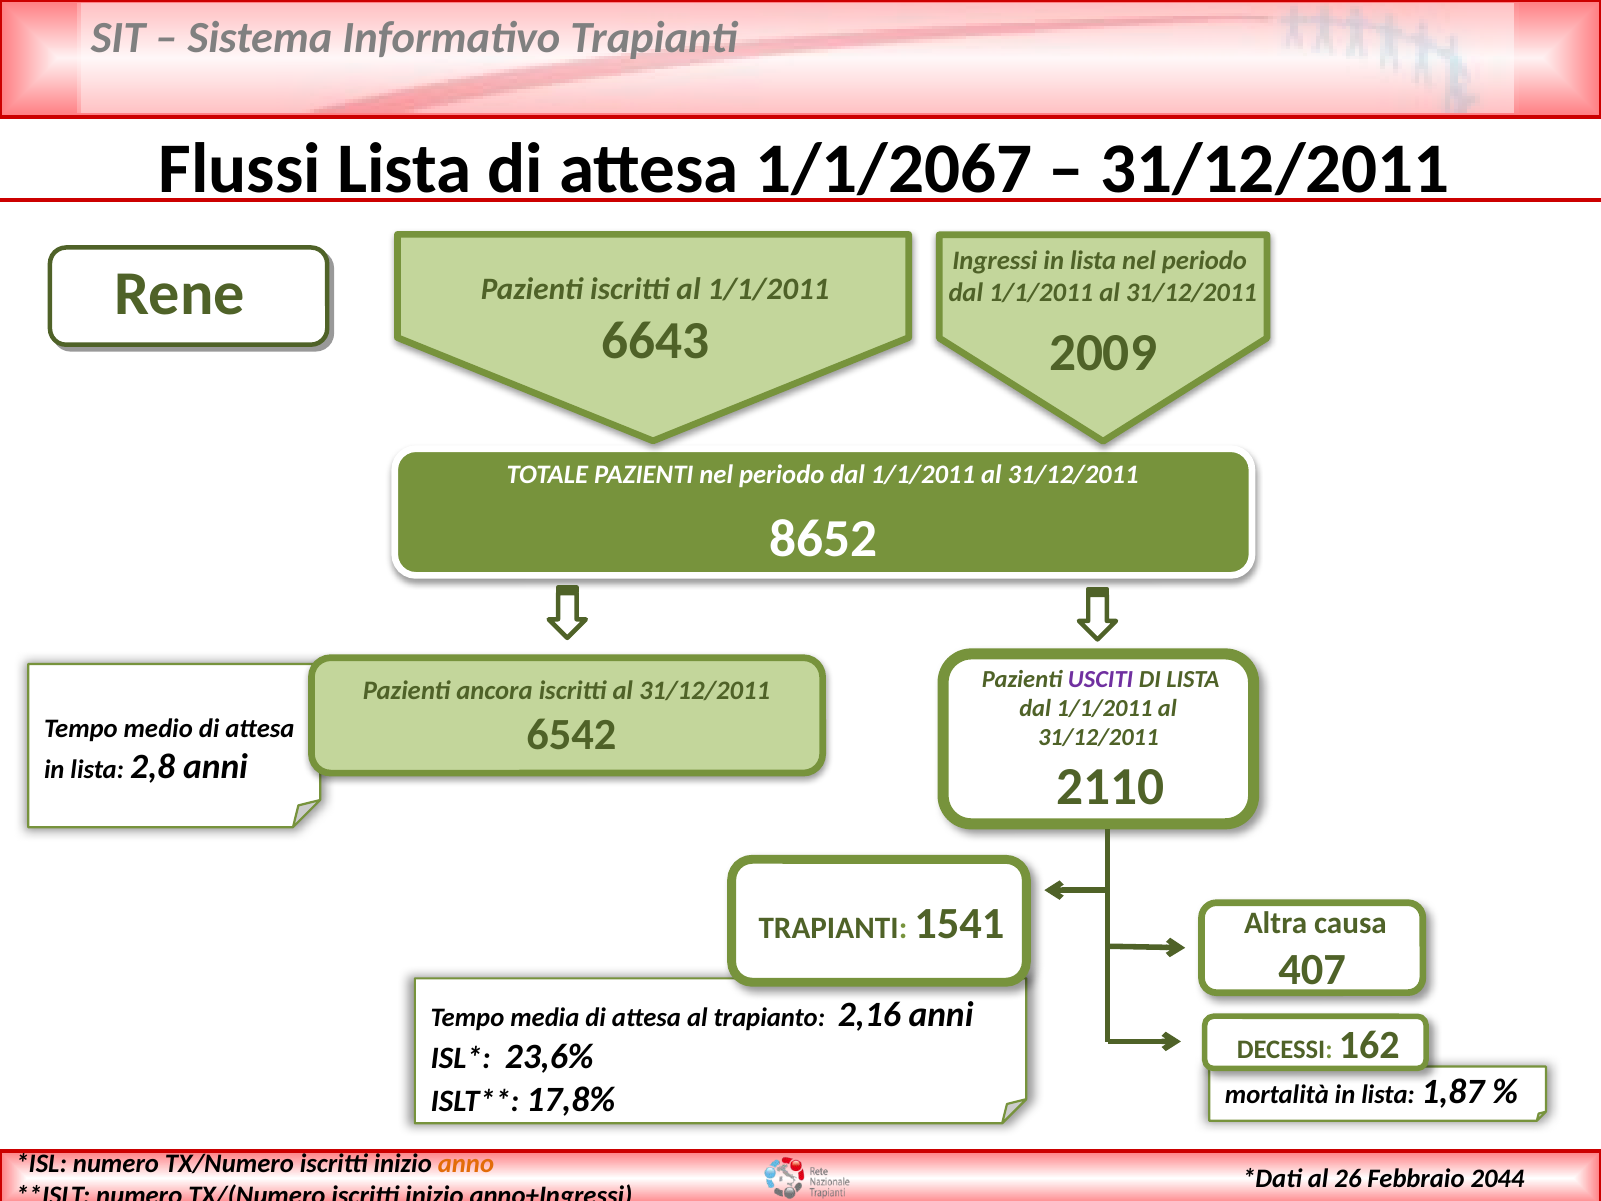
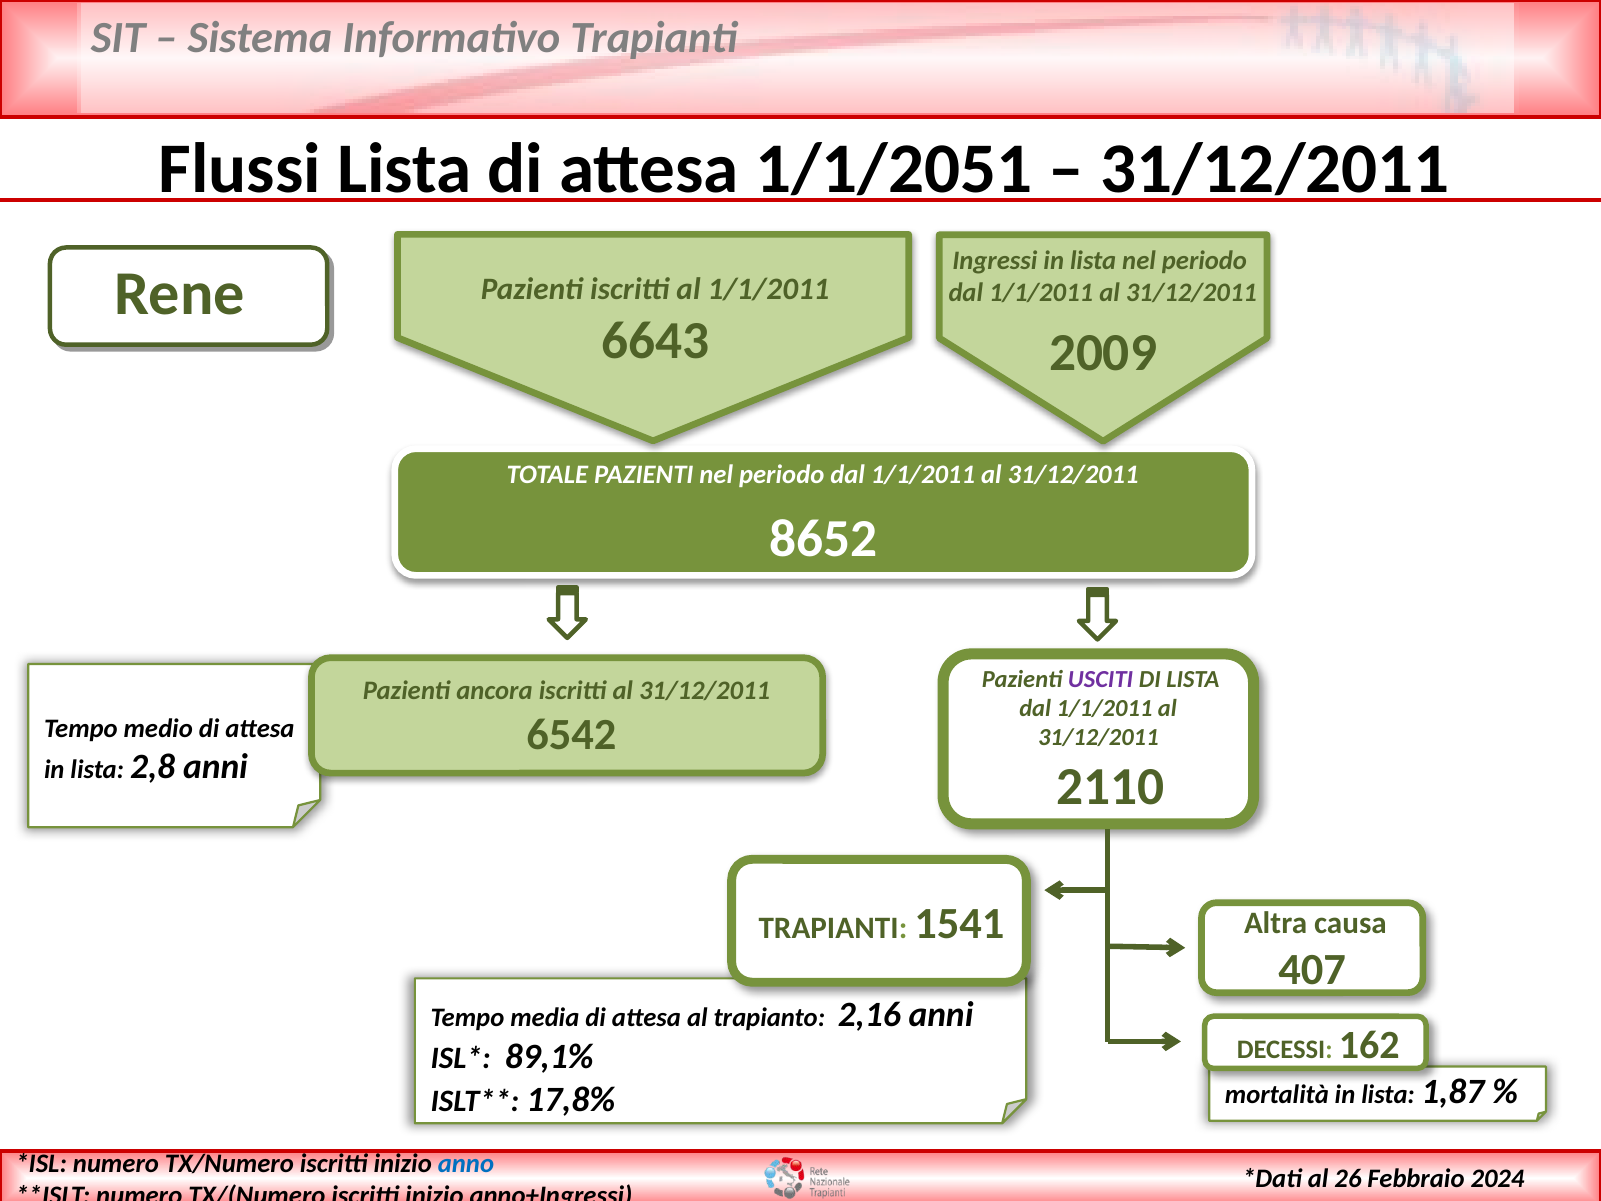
1/1/2067: 1/1/2067 -> 1/1/2051
23,6%: 23,6% -> 89,1%
anno colour: orange -> blue
2044: 2044 -> 2024
